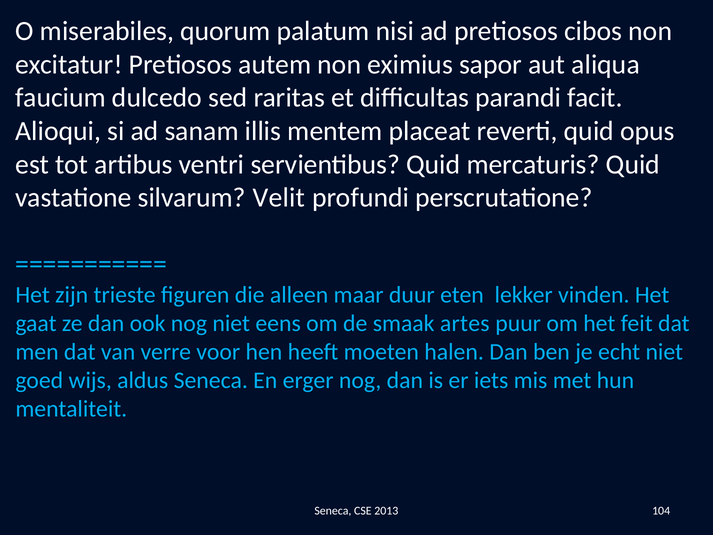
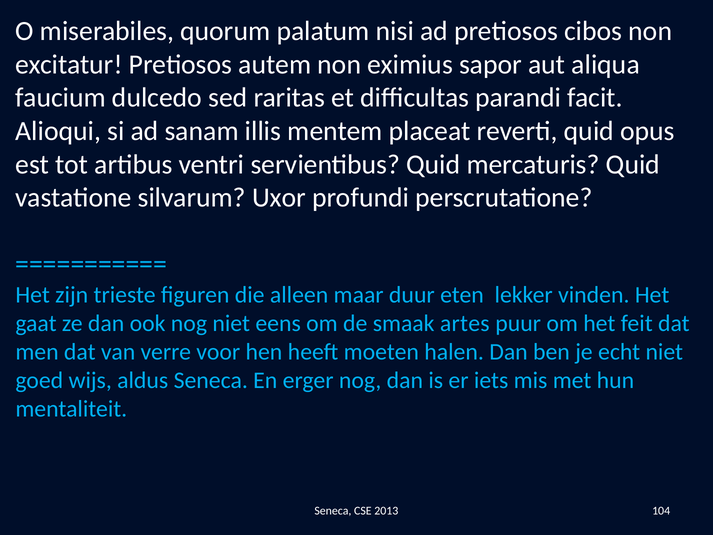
Velit: Velit -> Uxor
